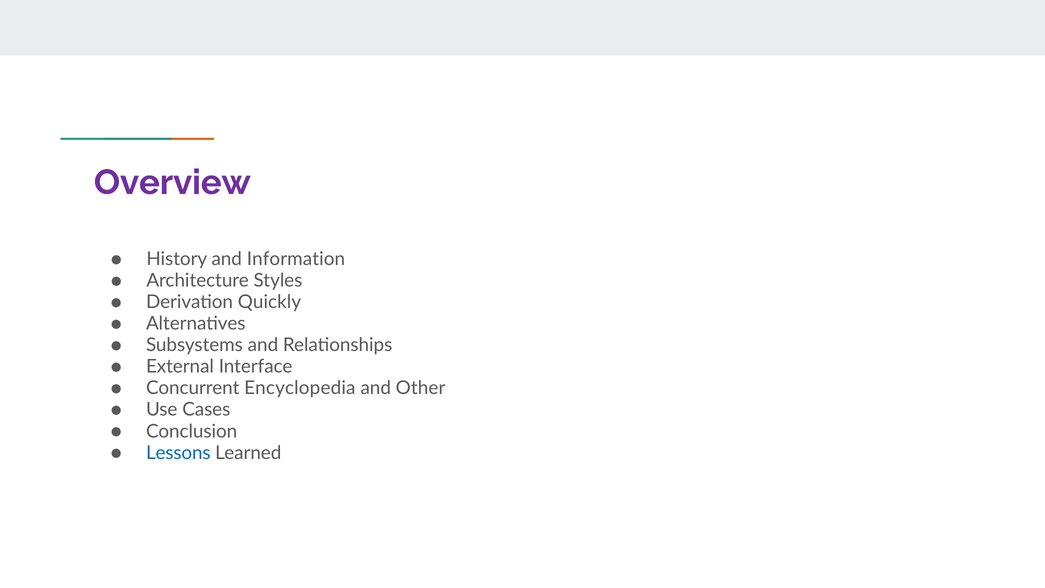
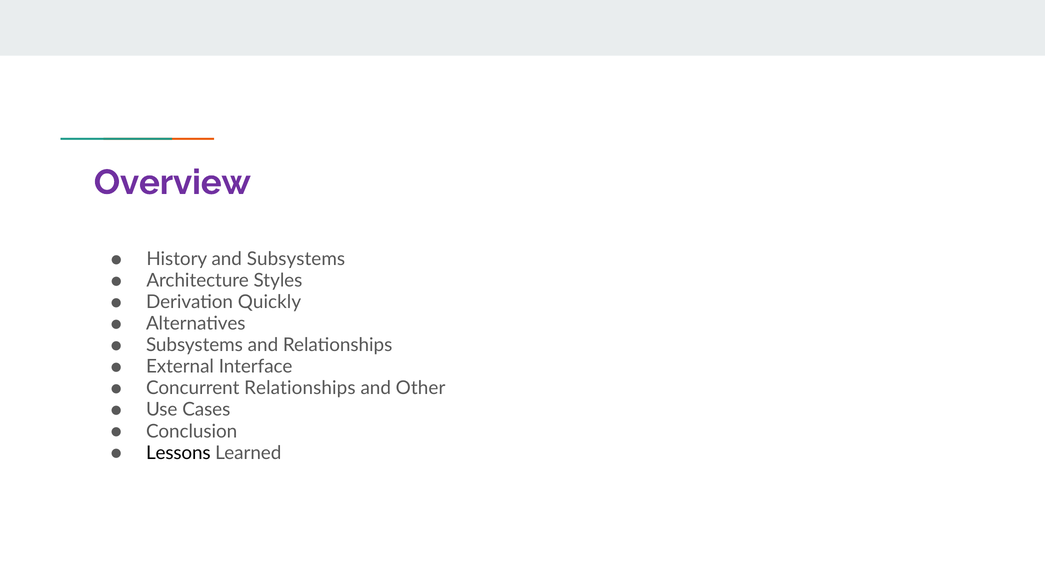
Information at (296, 259): Information -> Subsystems
Encyclopedia at (300, 388): Encyclopedia -> Relationships
Lessons colour: blue -> black
